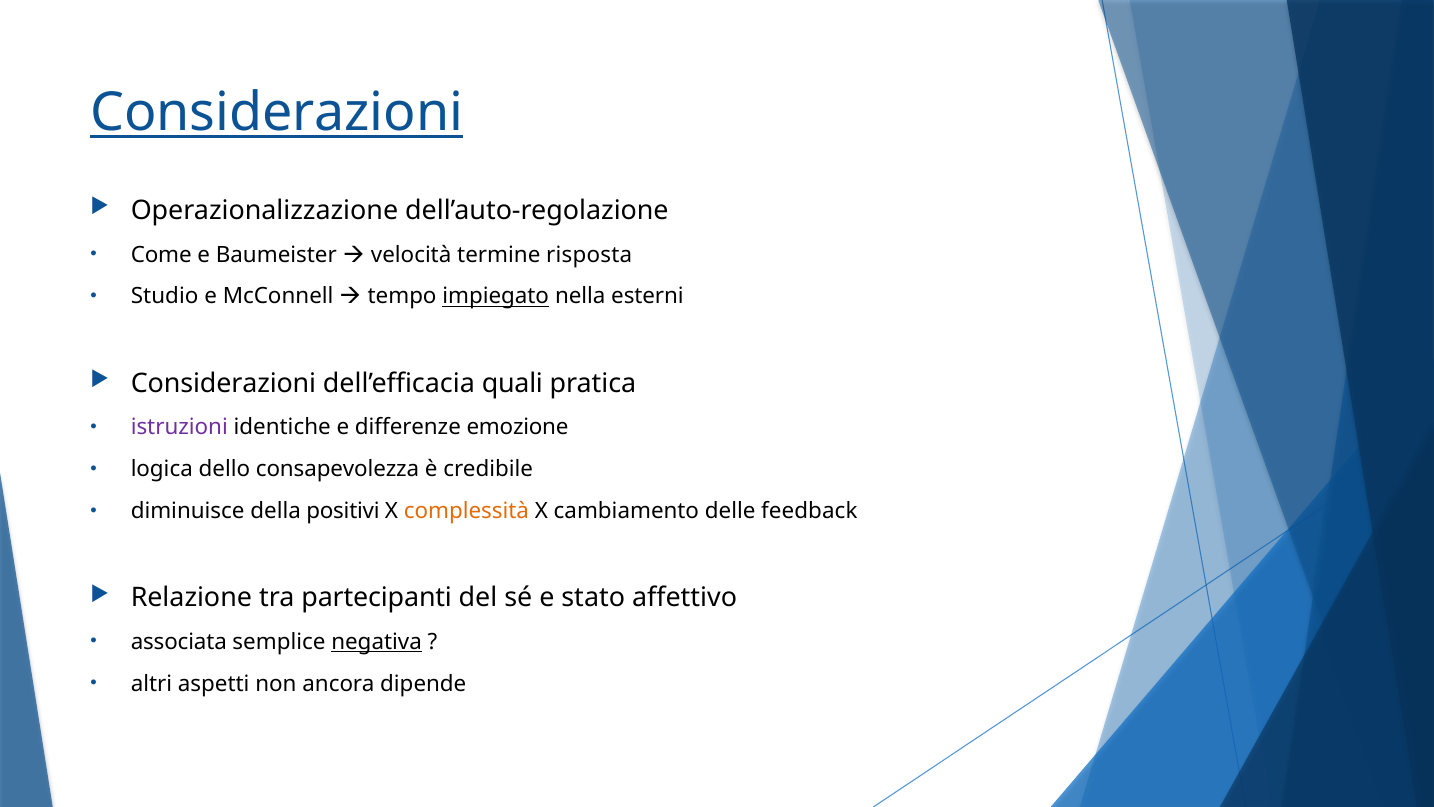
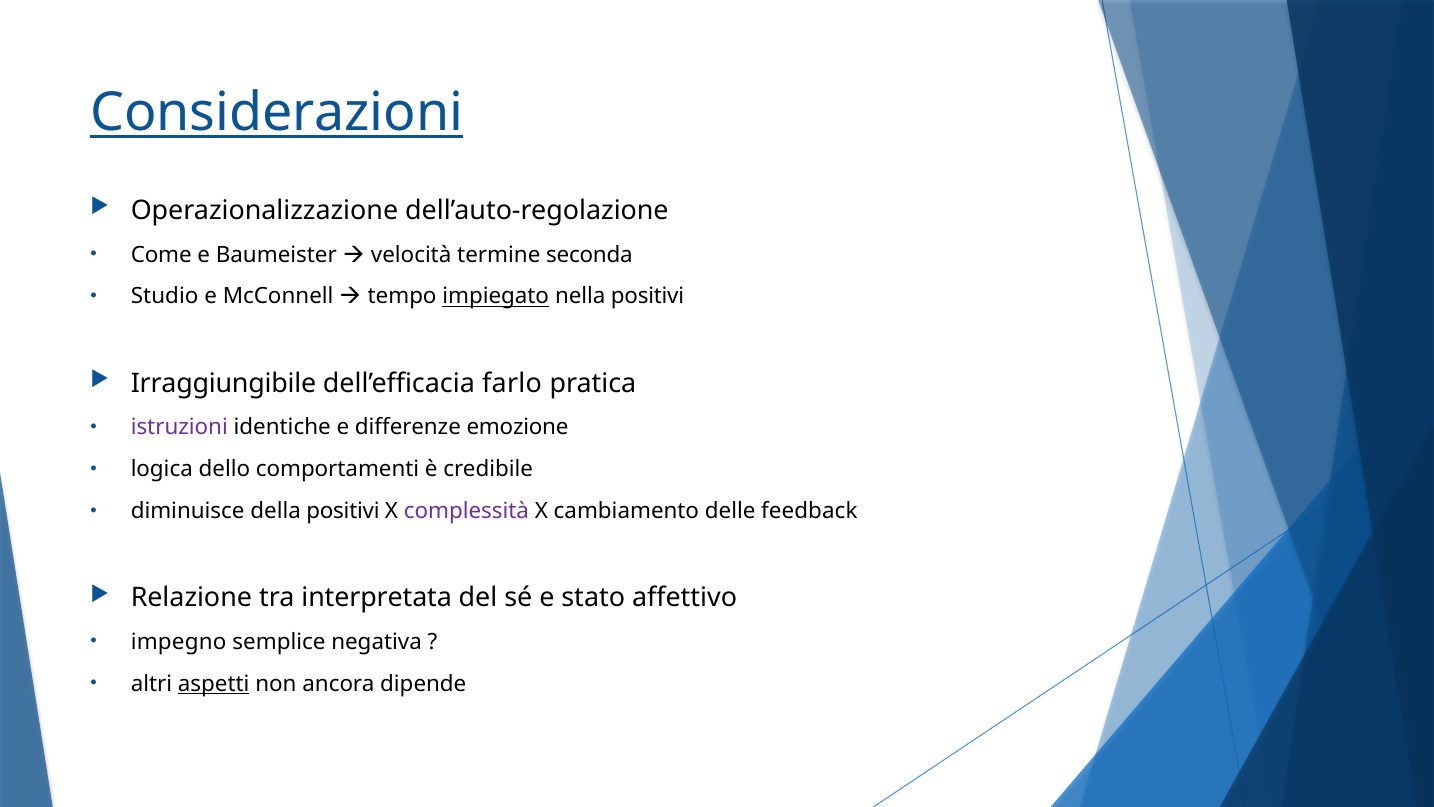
risposta: risposta -> seconda
nella esterni: esterni -> positivi
Considerazioni at (223, 383): Considerazioni -> Irraggiungibile
quali: quali -> farlo
consapevolezza: consapevolezza -> comportamenti
complessità colour: orange -> purple
partecipanti: partecipanti -> interpretata
associata: associata -> impegno
negativa underline: present -> none
aspetti underline: none -> present
